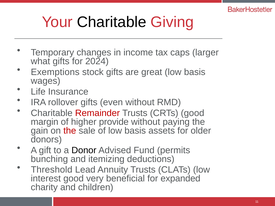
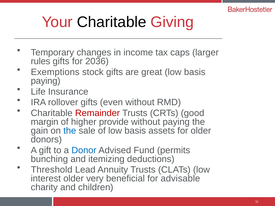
what: what -> rules
2024: 2024 -> 2036
wages at (46, 81): wages -> paying
the at (70, 131) colour: red -> blue
Donor colour: black -> blue
interest good: good -> older
expanded: expanded -> advisable
